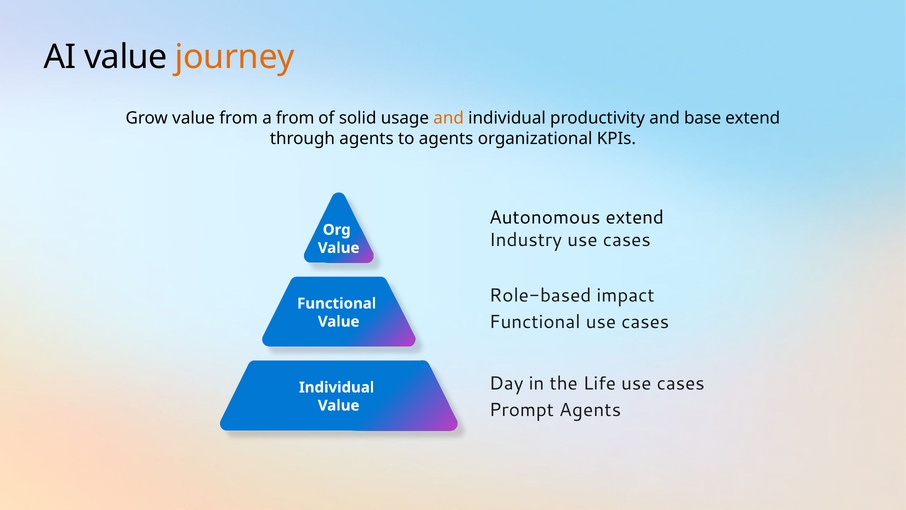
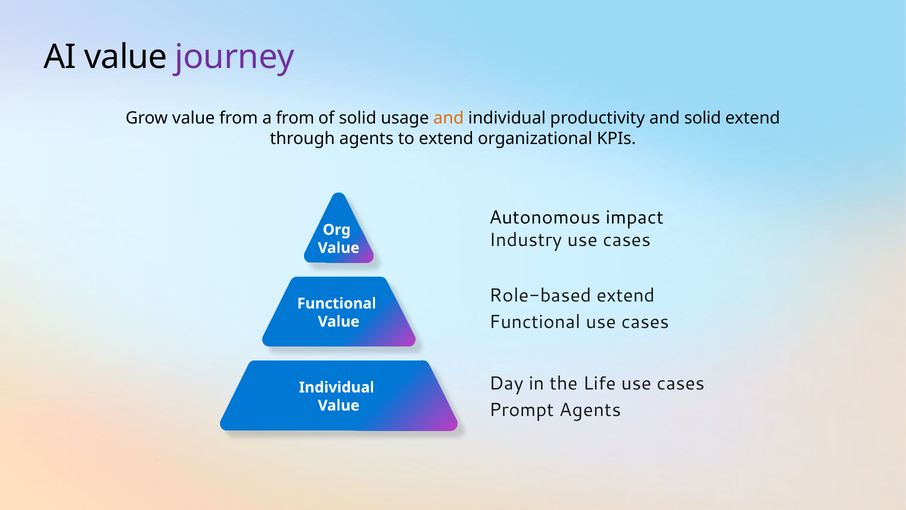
journey colour: orange -> purple
and base: base -> solid
to agents: agents -> extend
Autonomous extend: extend -> impact
Role-based impact: impact -> extend
